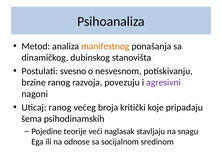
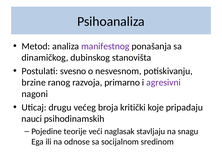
manifestnog colour: orange -> purple
povezuju: povezuju -> primarno
Uticaj ranog: ranog -> drugu
šema: šema -> nauci
